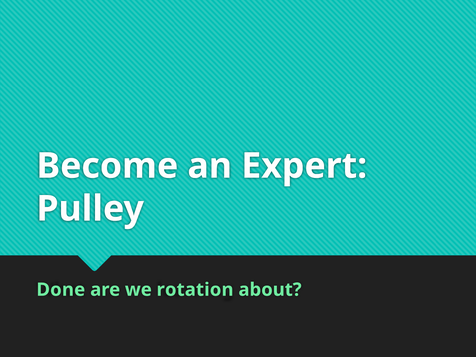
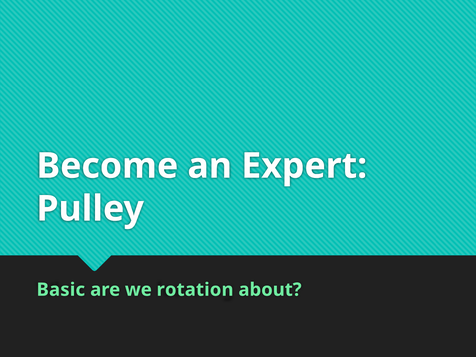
Done: Done -> Basic
